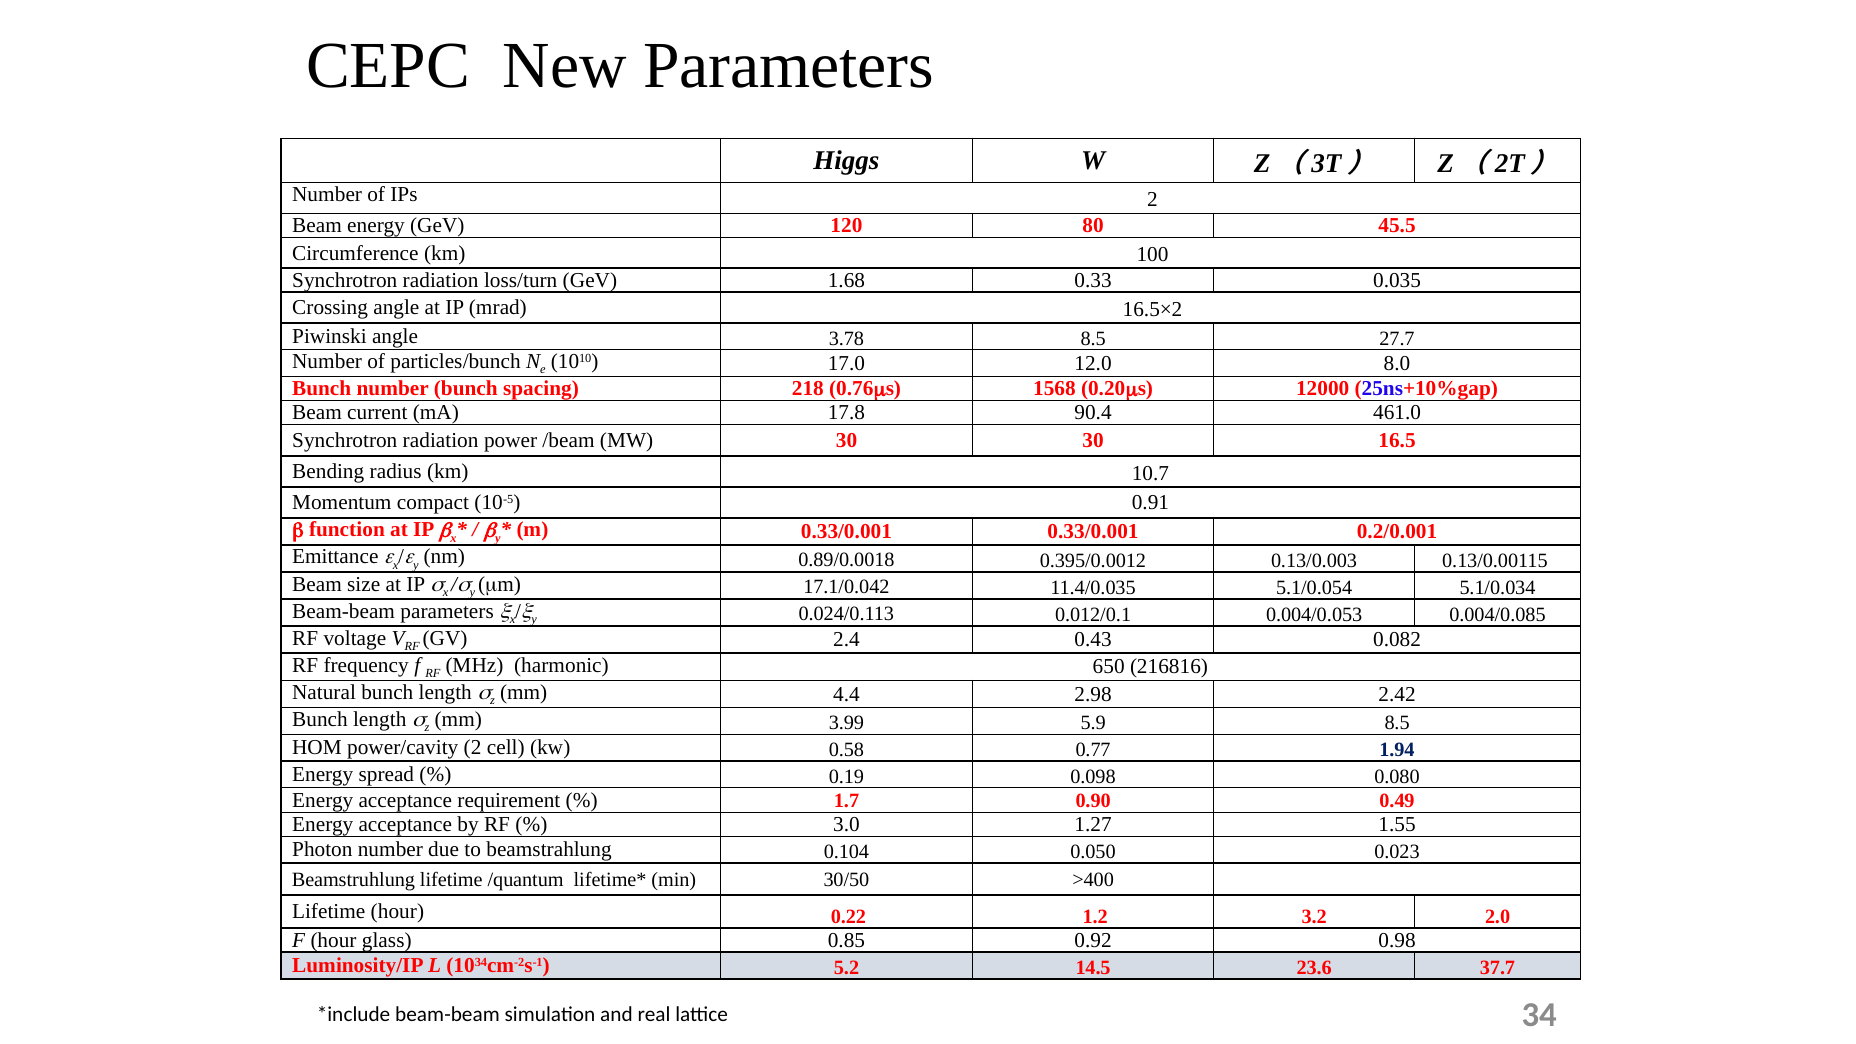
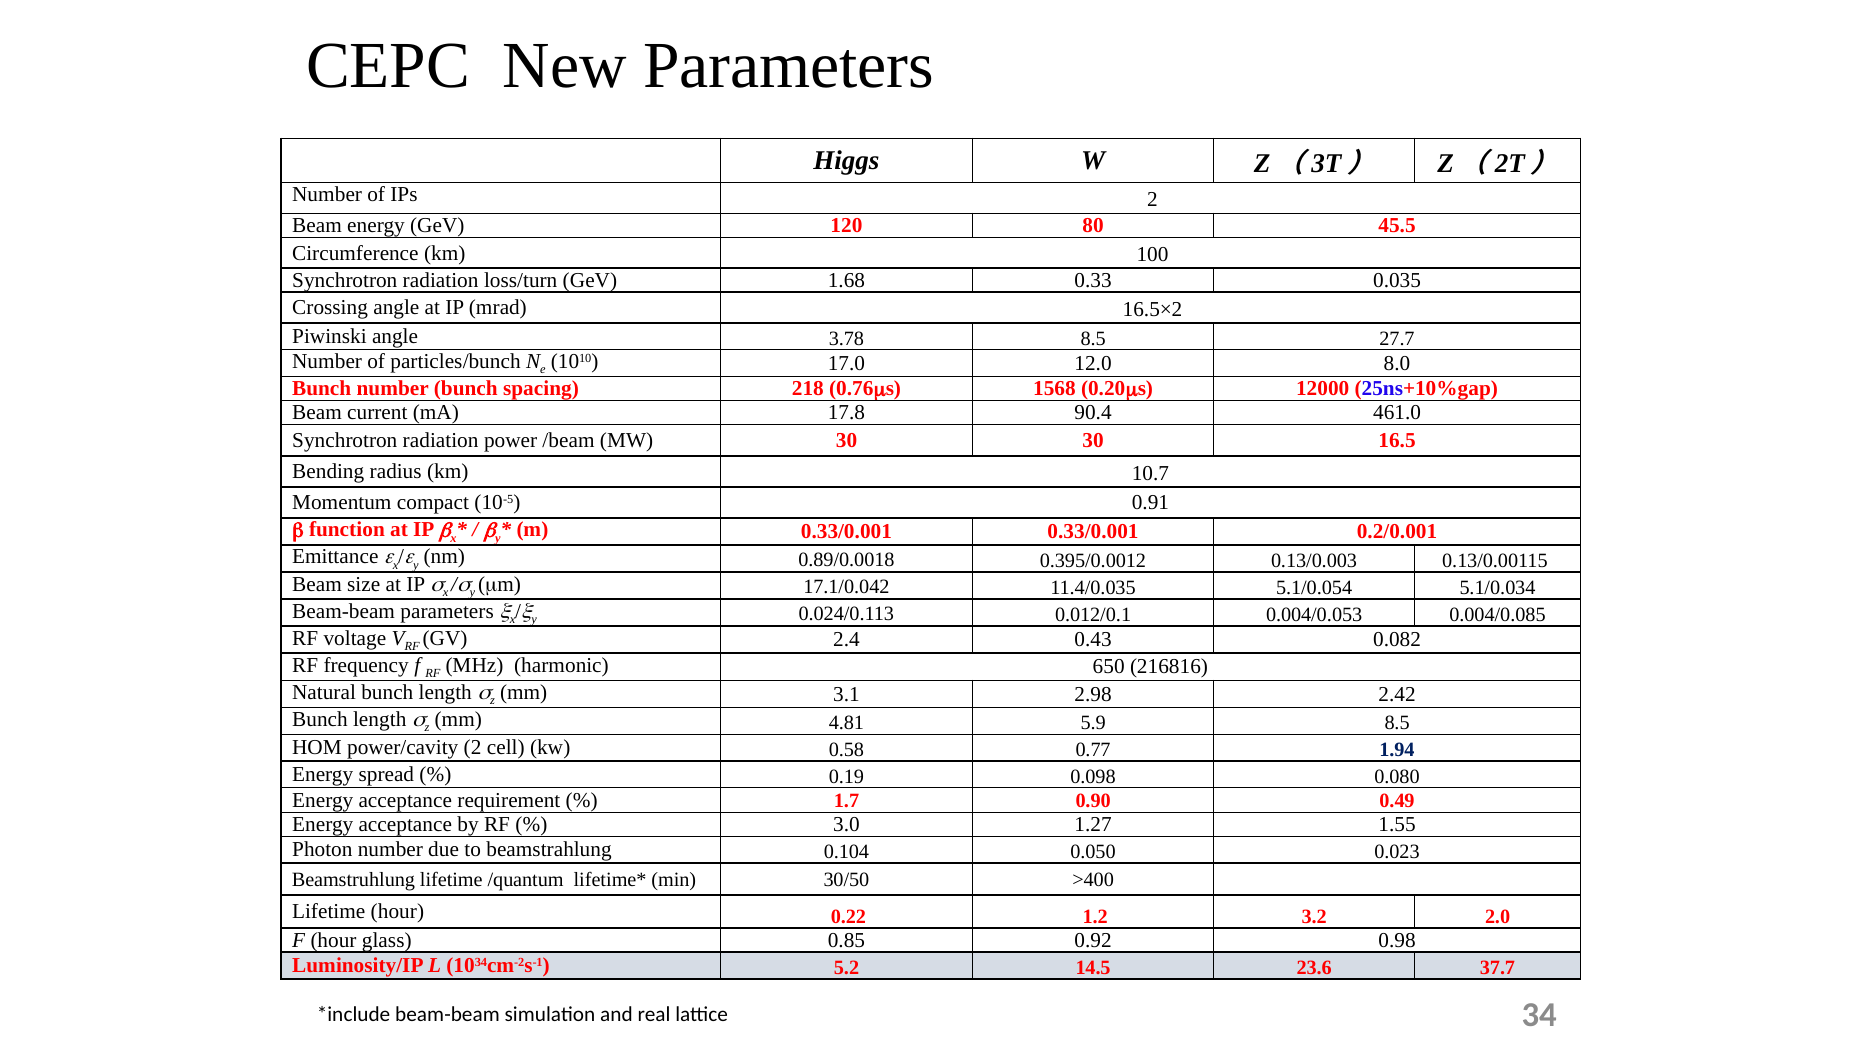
4.4: 4.4 -> 3.1
3.99: 3.99 -> 4.81
